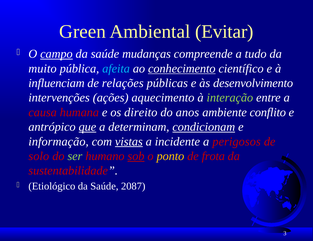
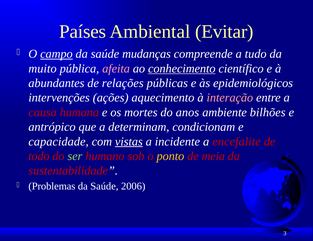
Green: Green -> Países
afeita colour: light blue -> pink
influenciam: influenciam -> abundantes
desenvolvimento: desenvolvimento -> epidemiológicos
interação colour: light green -> pink
direito: direito -> mortes
conflito: conflito -> bilhões
que underline: present -> none
condicionam underline: present -> none
informação: informação -> capacidade
perigosos: perigosos -> encefalite
solo: solo -> todo
sob underline: present -> none
frota: frota -> meia
Etiológico: Etiológico -> Problemas
2087: 2087 -> 2006
